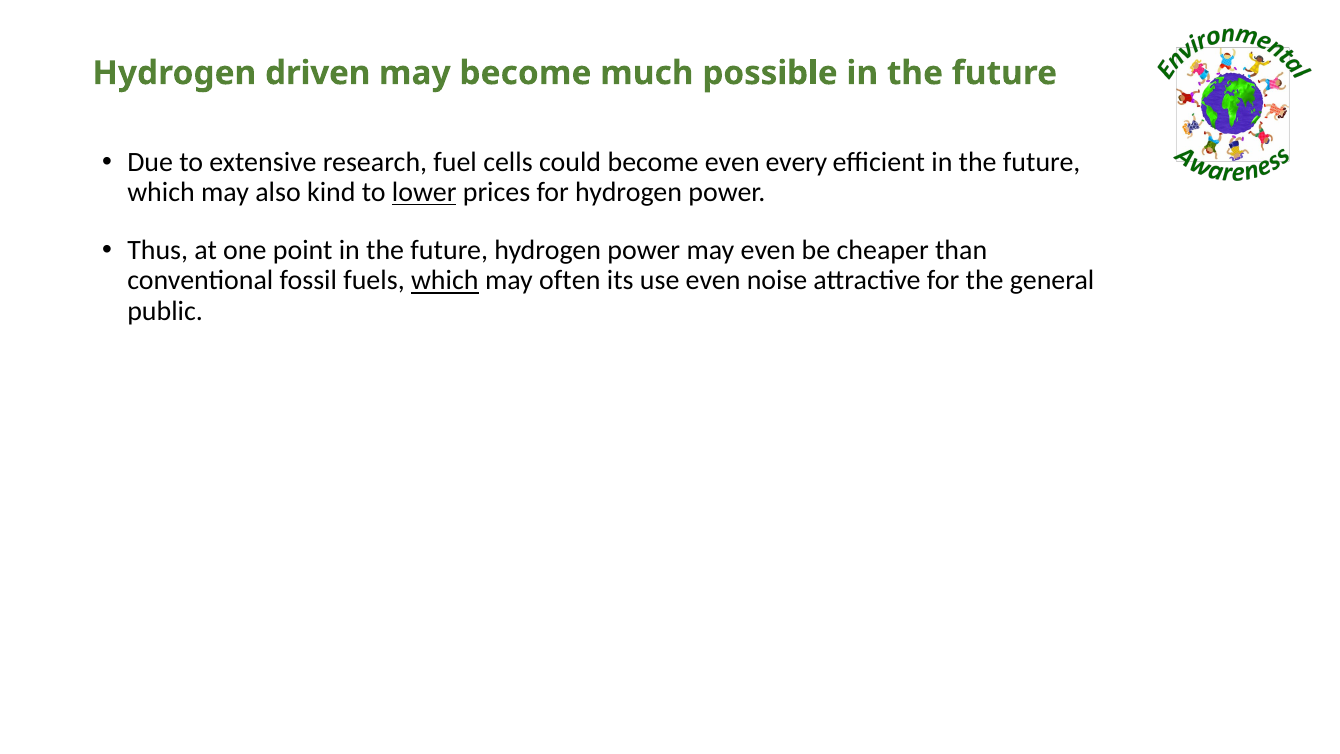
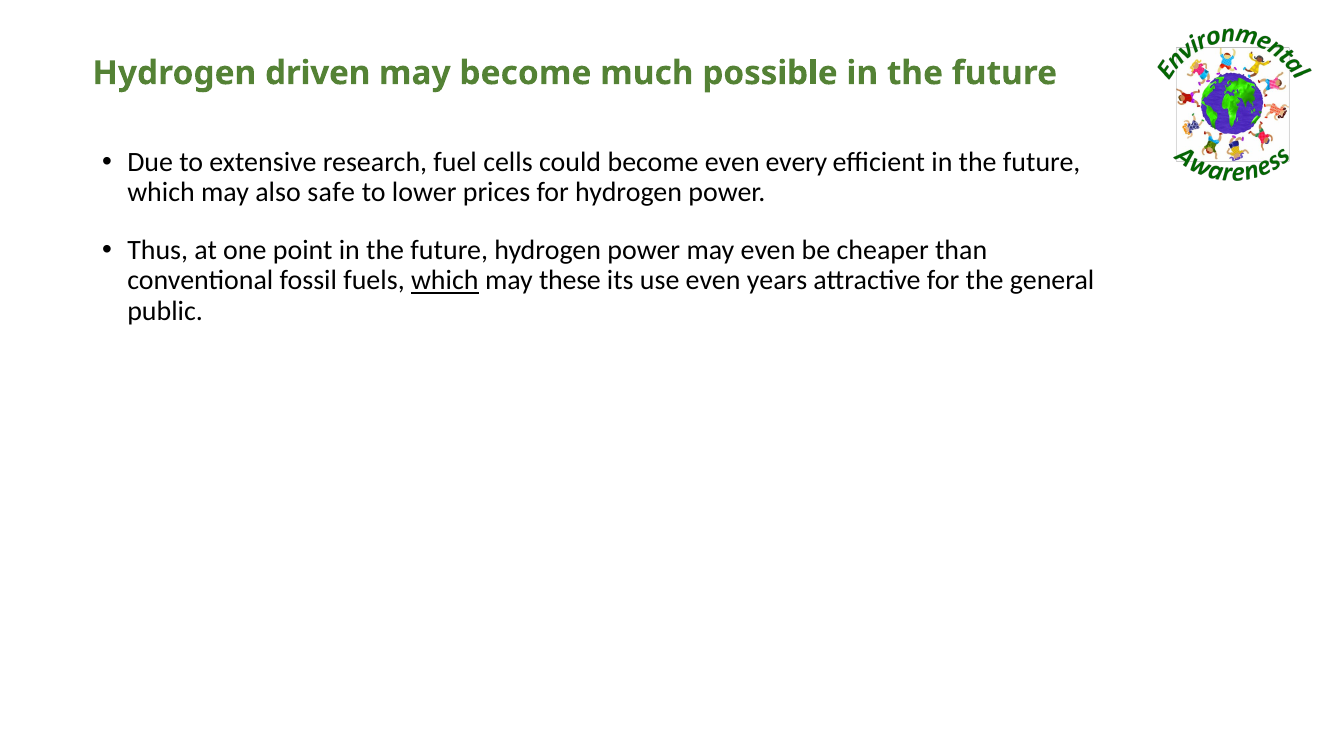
kind: kind -> safe
lower underline: present -> none
often: often -> these
noise: noise -> years
